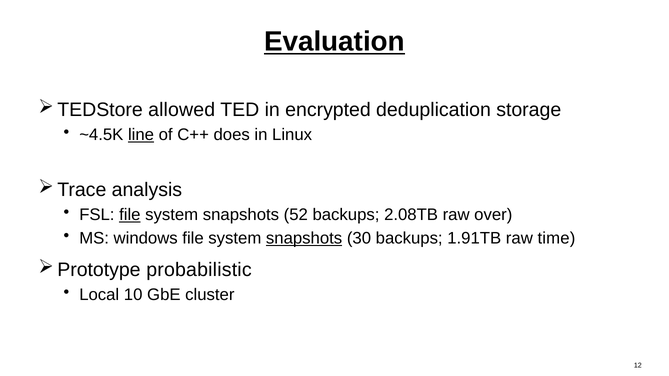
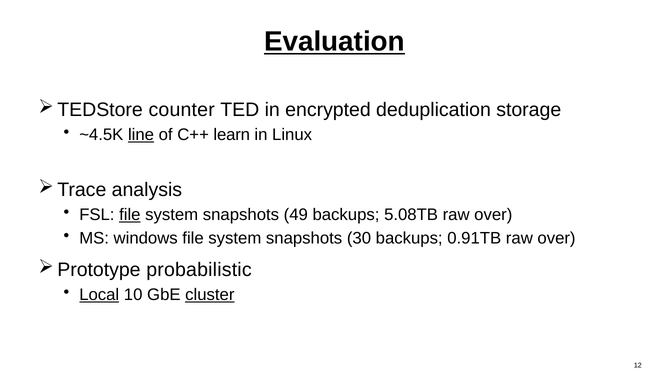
allowed: allowed -> counter
does: does -> learn
52: 52 -> 49
2.08TB: 2.08TB -> 5.08TB
snapshots at (304, 238) underline: present -> none
1.91TB: 1.91TB -> 0.91TB
time at (556, 238): time -> over
Local underline: none -> present
cluster underline: none -> present
